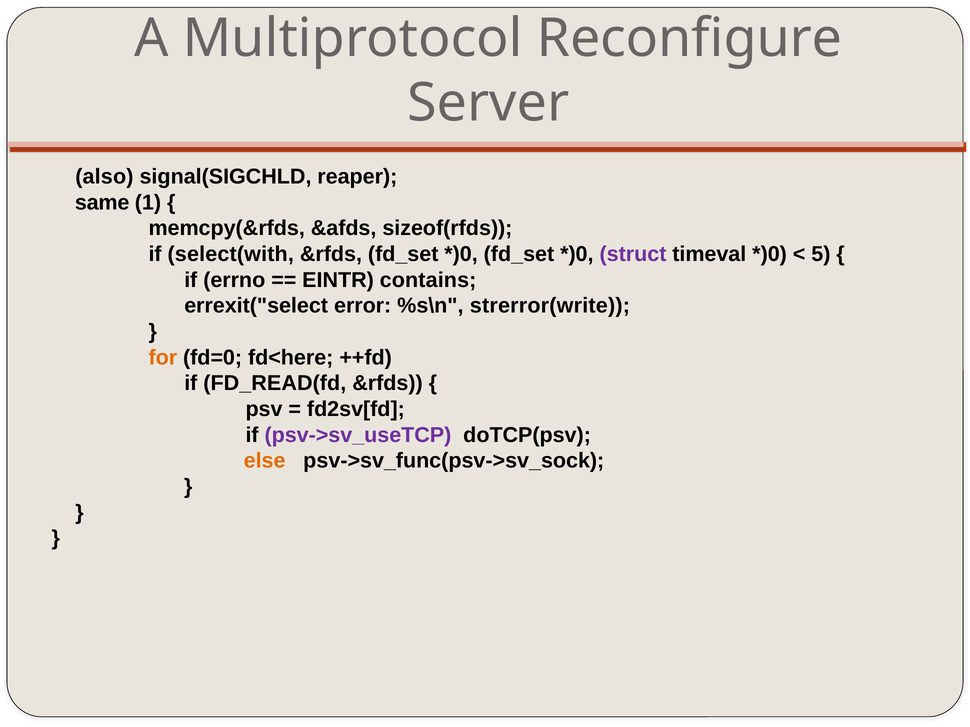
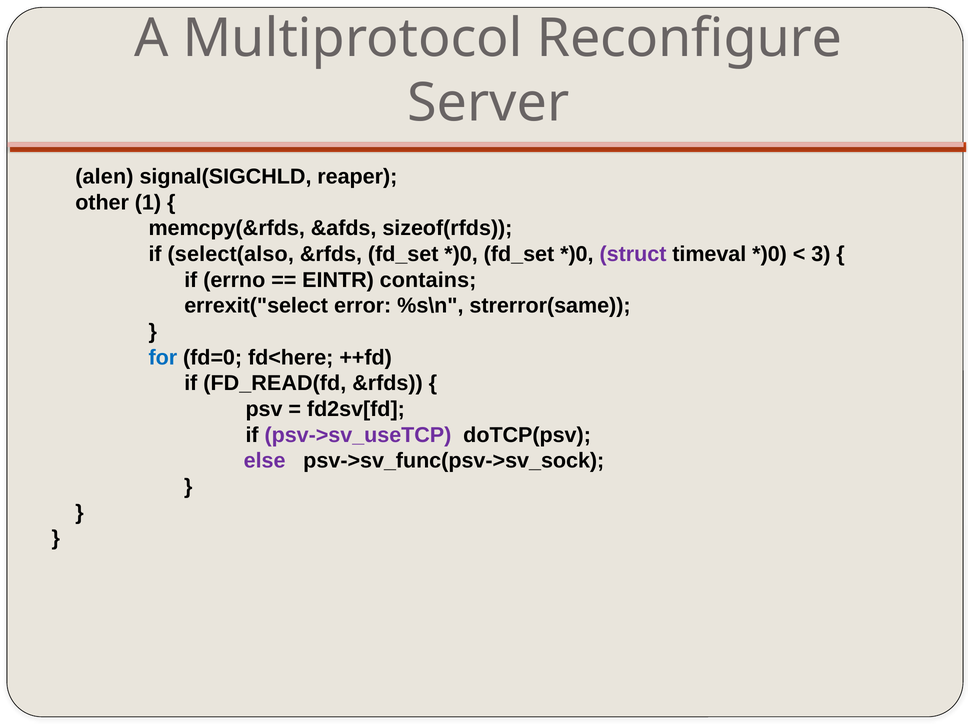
also: also -> alen
same: same -> other
select(with: select(with -> select(also
5: 5 -> 3
strerror(write: strerror(write -> strerror(same
for colour: orange -> blue
else colour: orange -> purple
